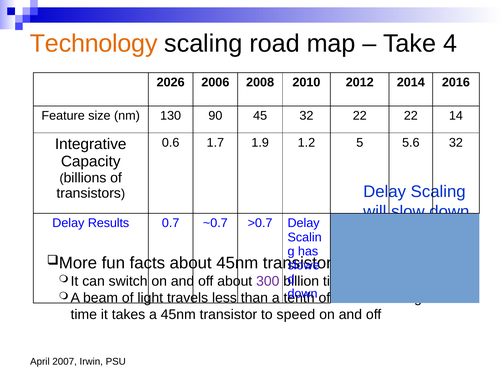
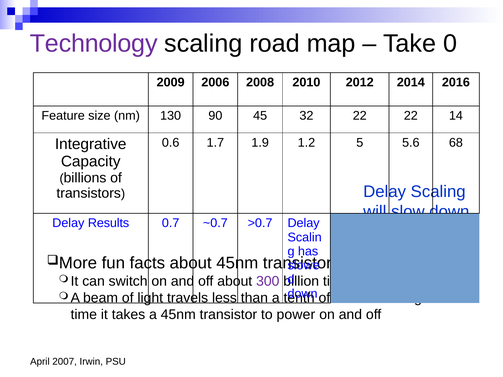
Technology colour: orange -> purple
4: 4 -> 0
2026: 2026 -> 2009
5.6 32: 32 -> 68
speed: speed -> power
